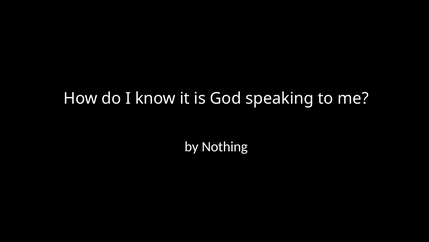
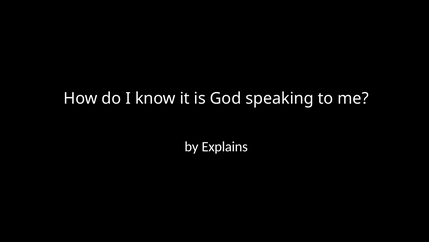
Nothing: Nothing -> Explains
